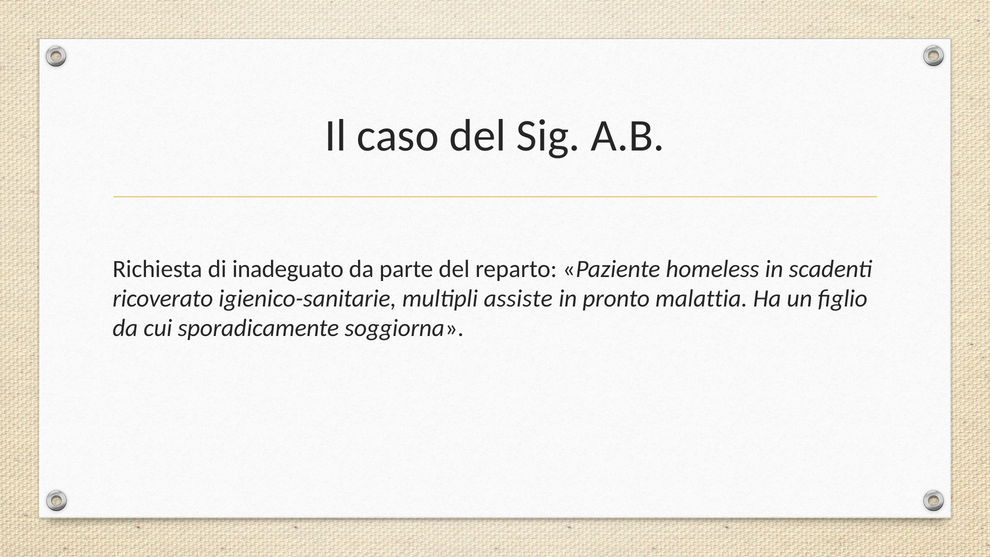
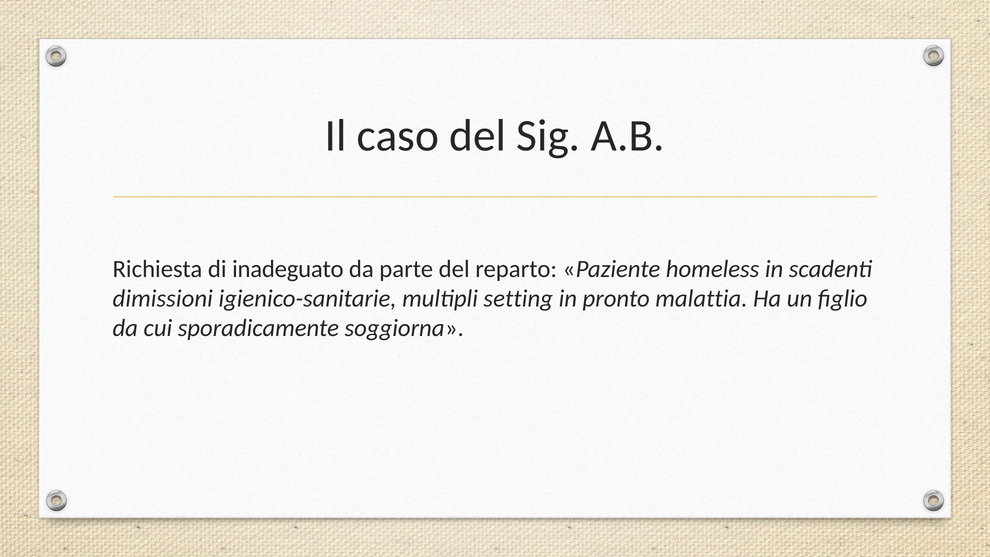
ricoverato: ricoverato -> dimissioni
assiste: assiste -> setting
